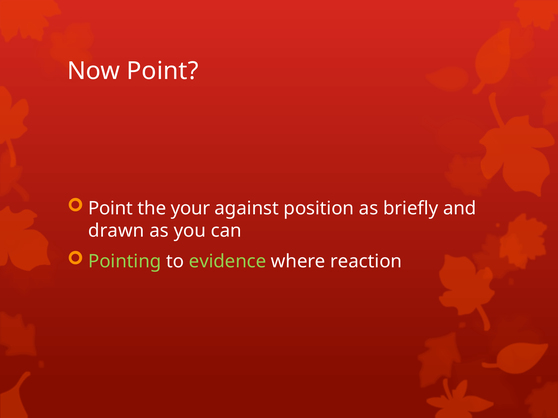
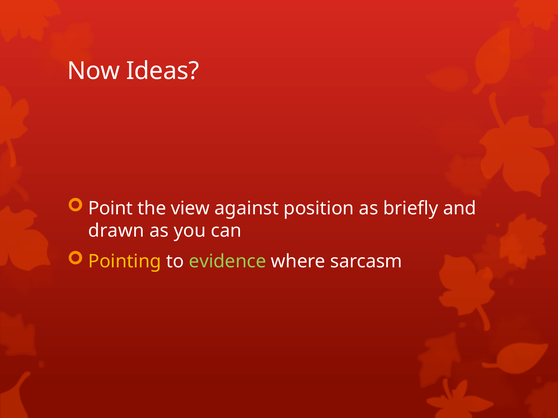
Now Point: Point -> Ideas
your: your -> view
Pointing colour: light green -> yellow
reaction: reaction -> sarcasm
